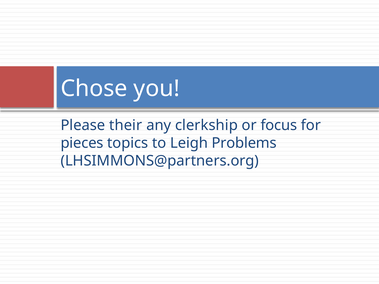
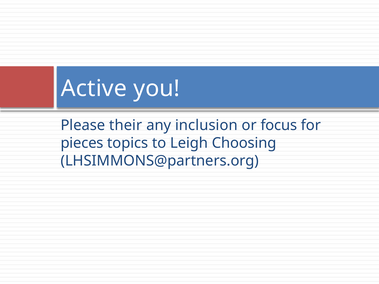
Chose: Chose -> Active
clerkship: clerkship -> inclusion
Problems: Problems -> Choosing
